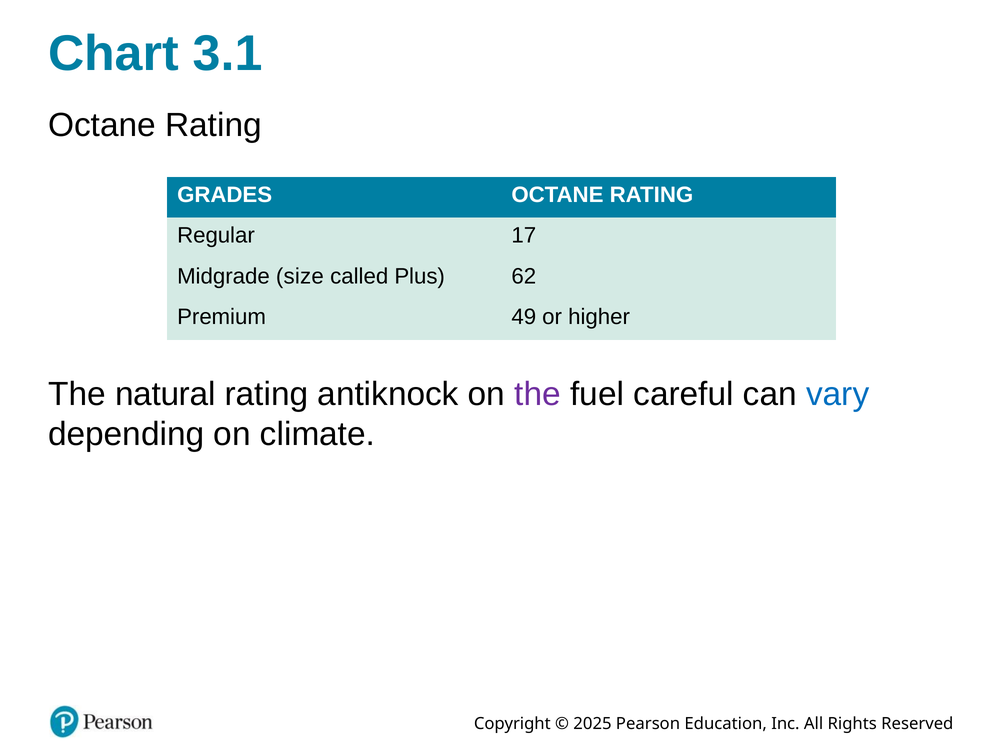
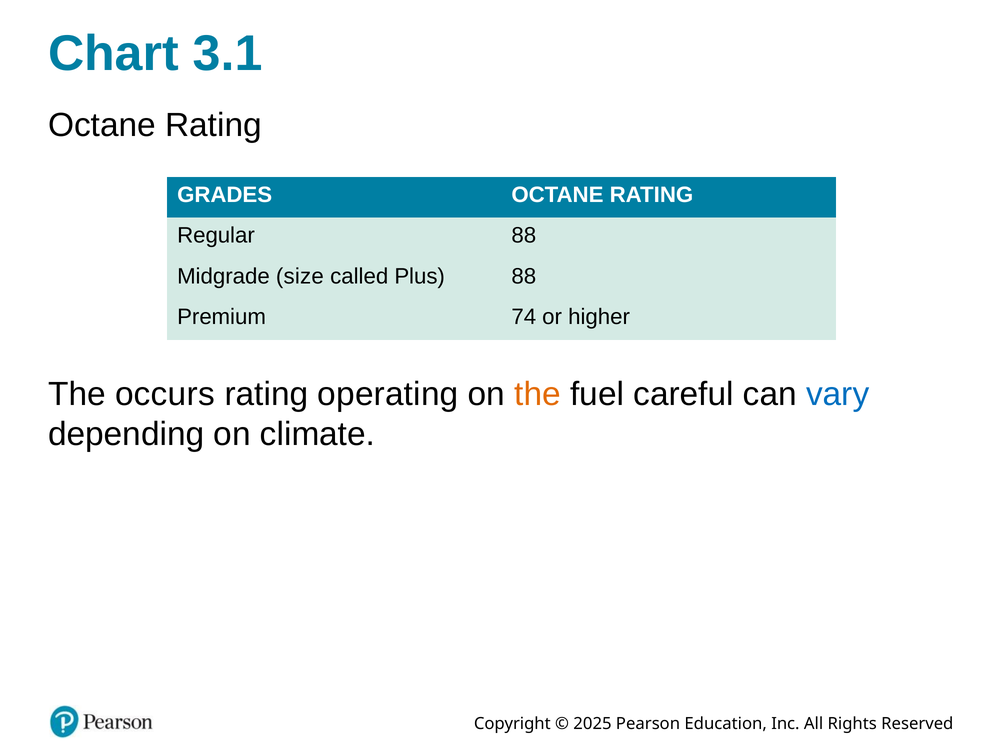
Regular 17: 17 -> 88
Plus 62: 62 -> 88
49: 49 -> 74
natural: natural -> occurs
antiknock: antiknock -> operating
the at (538, 394) colour: purple -> orange
